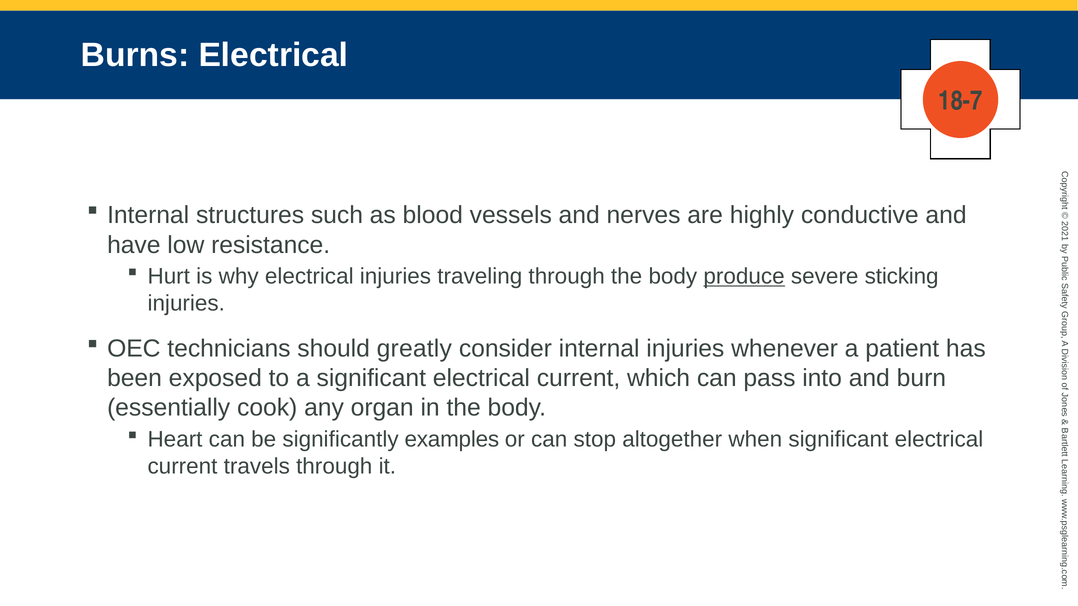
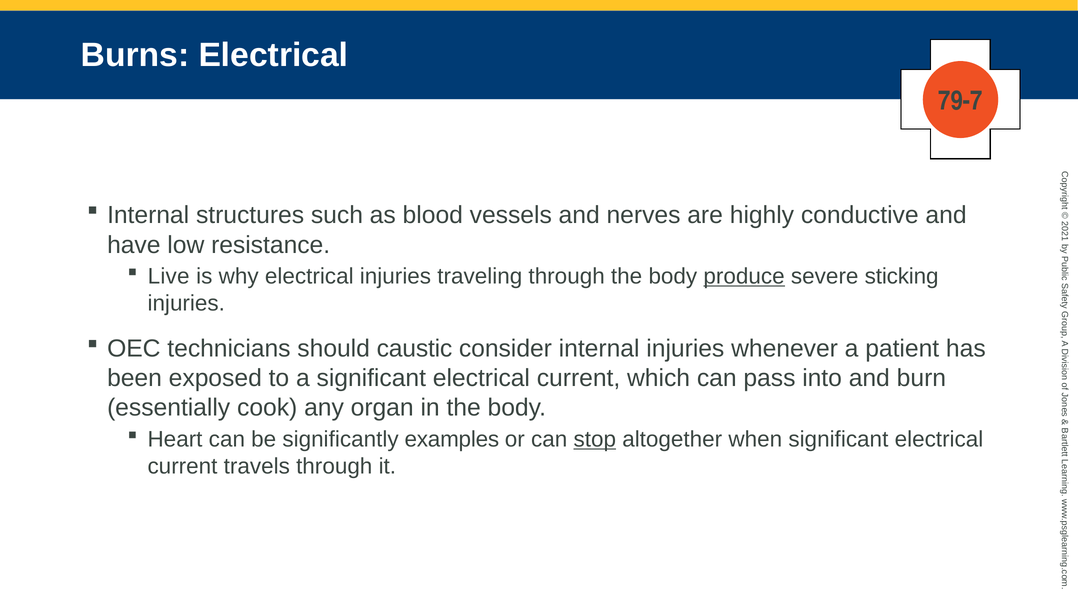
18-7: 18-7 -> 79-7
Hurt: Hurt -> Live
greatly: greatly -> caustic
stop underline: none -> present
